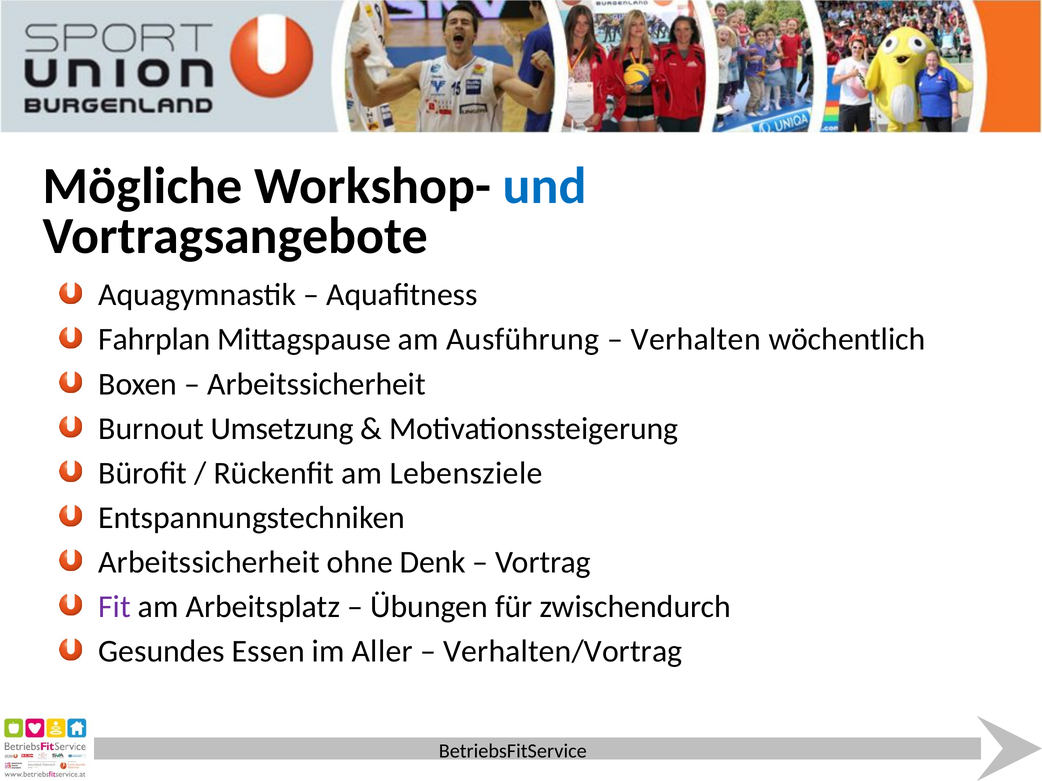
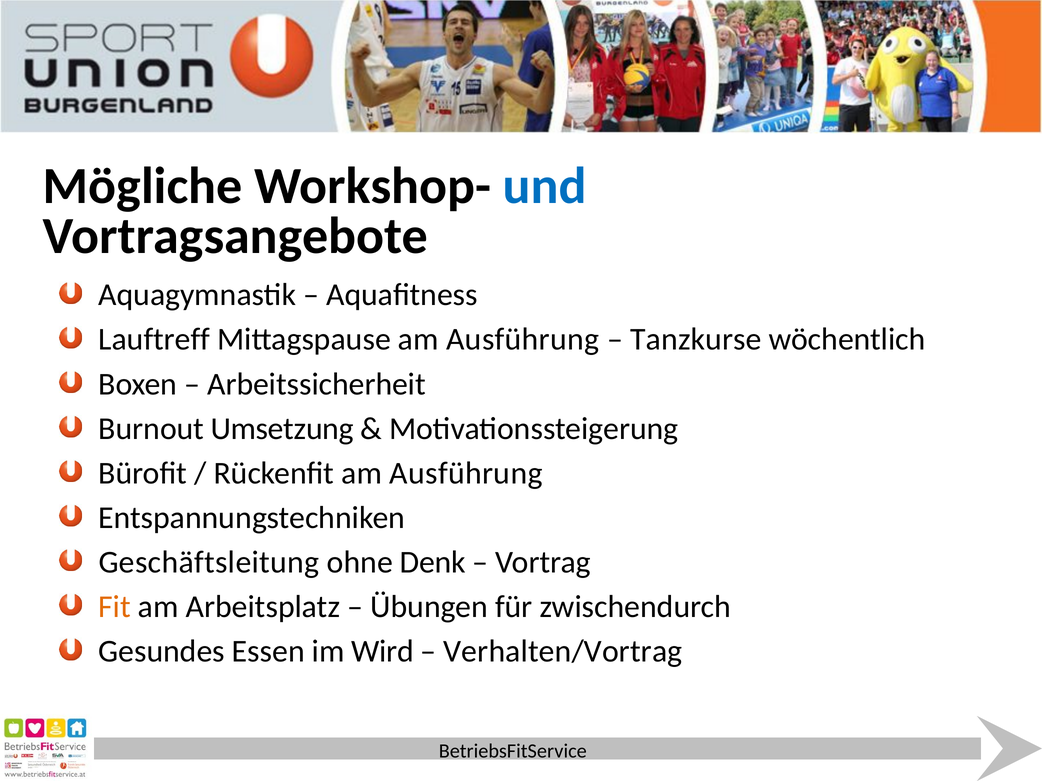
Fahrplan: Fahrplan -> Lauftreff
Verhalten: Verhalten -> Tanzkurse
Rückenfit am Lebensziele: Lebensziele -> Ausführung
Arbeitssicherheit at (209, 562): Arbeitssicherheit -> Geschäftsleitung
Fit colour: purple -> orange
Aller: Aller -> Wird
